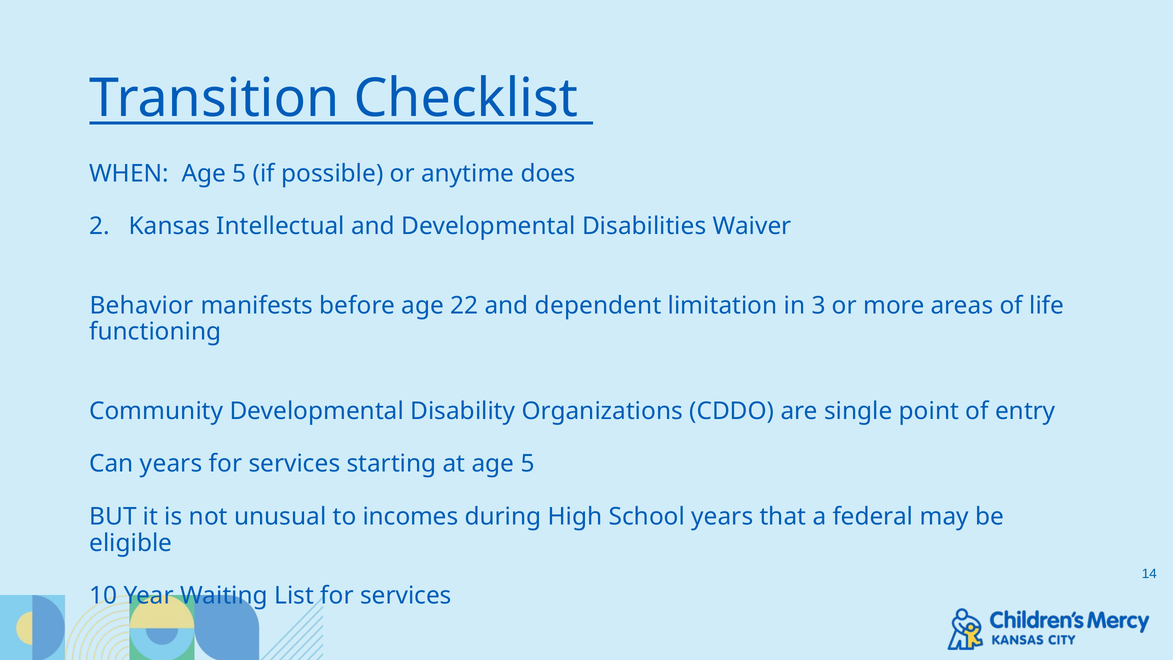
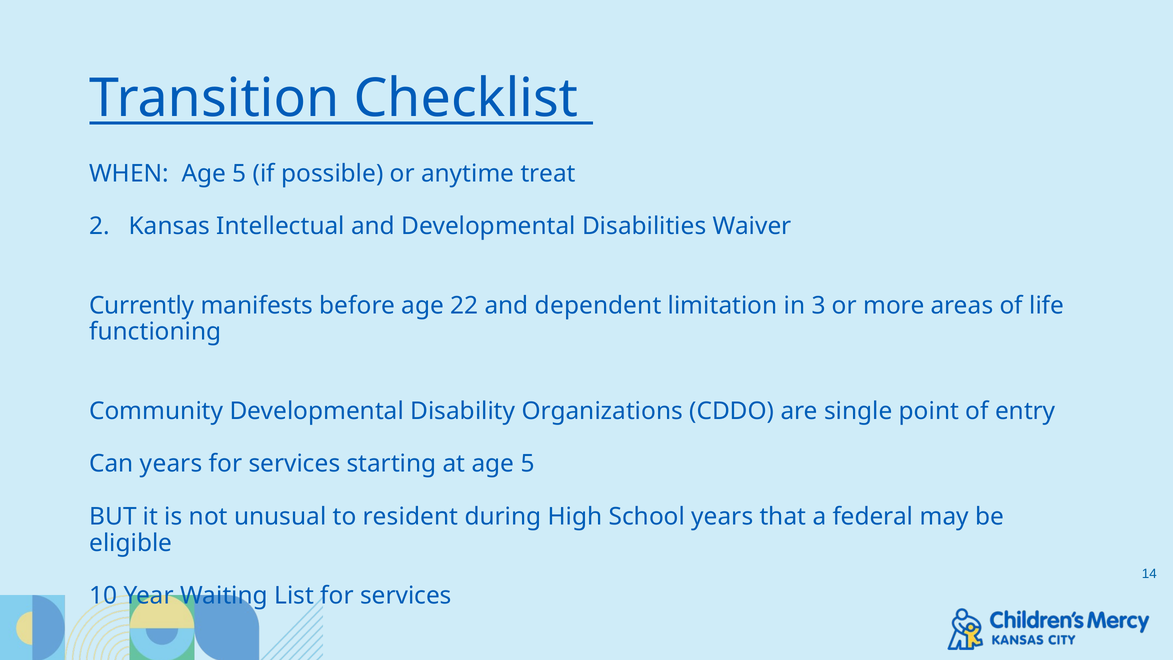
does: does -> treat
Behavior: Behavior -> Currently
incomes: incomes -> resident
